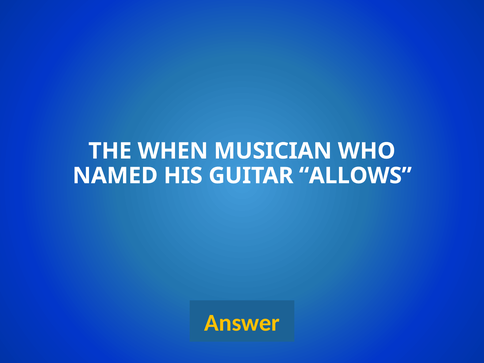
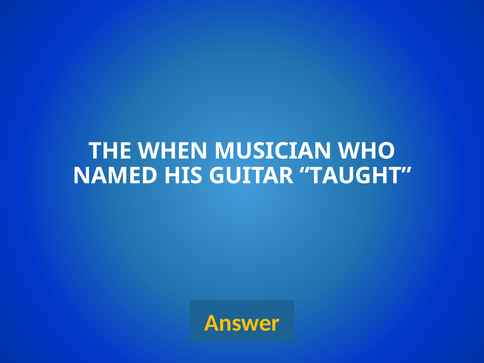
ALLOWS: ALLOWS -> TAUGHT
